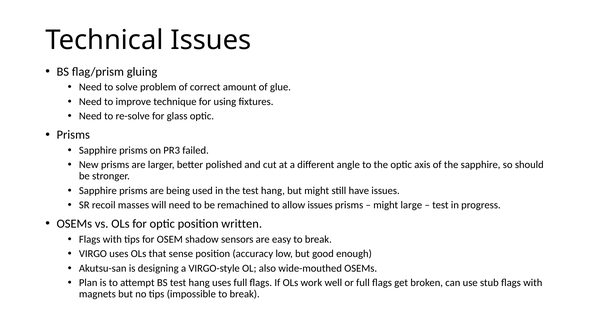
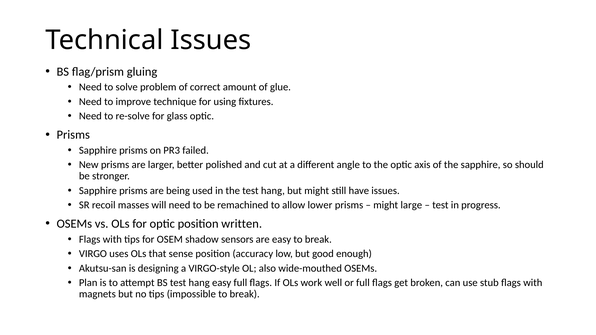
allow issues: issues -> lower
hang uses: uses -> easy
